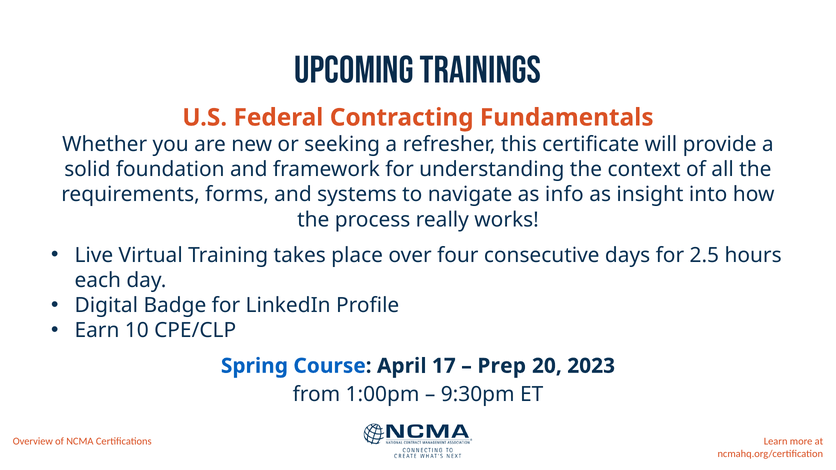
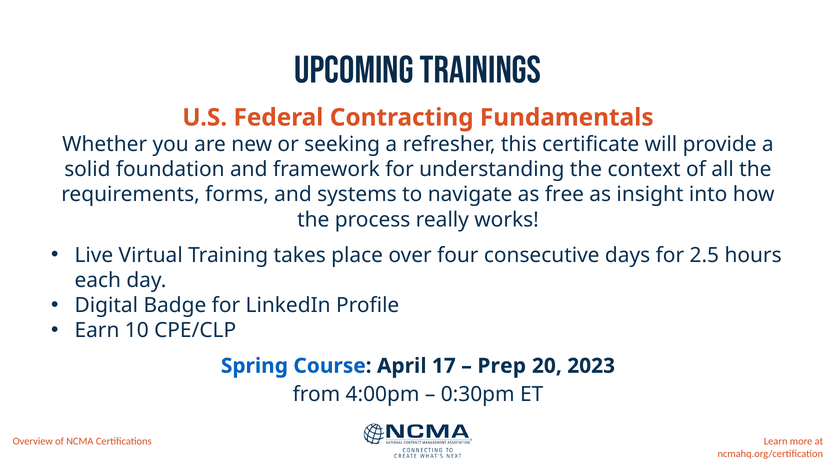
info: info -> free
1:00pm: 1:00pm -> 4:00pm
9:30pm: 9:30pm -> 0:30pm
